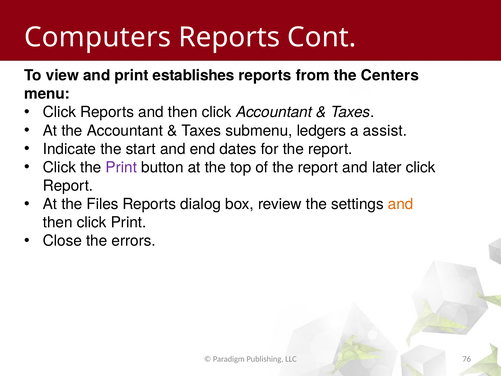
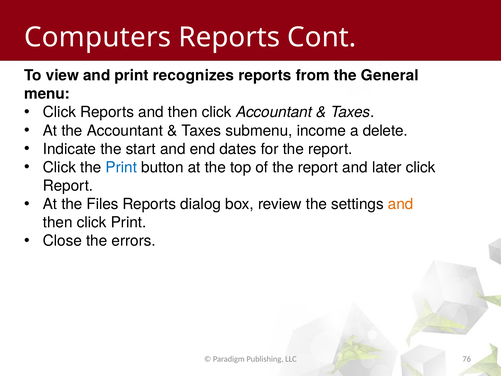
establishes: establishes -> recognizes
Centers: Centers -> General
ledgers: ledgers -> income
assist: assist -> delete
Print at (121, 167) colour: purple -> blue
